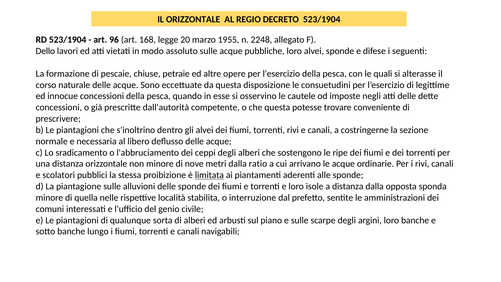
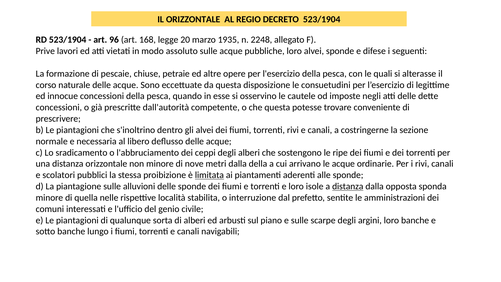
1955: 1955 -> 1935
Dello: Dello -> Prive
dalla ratio: ratio -> della
distanza at (348, 186) underline: none -> present
